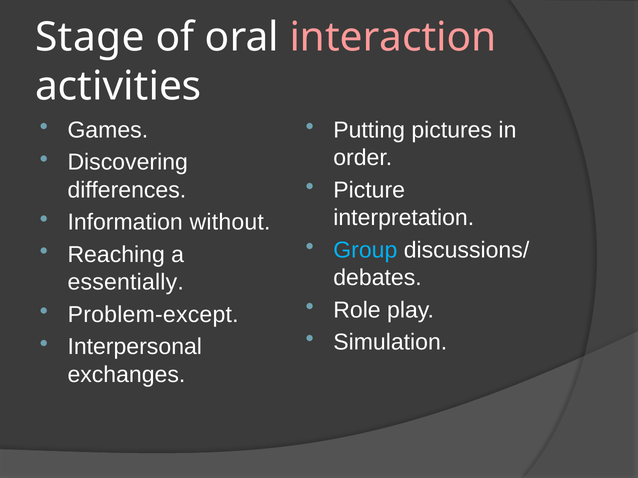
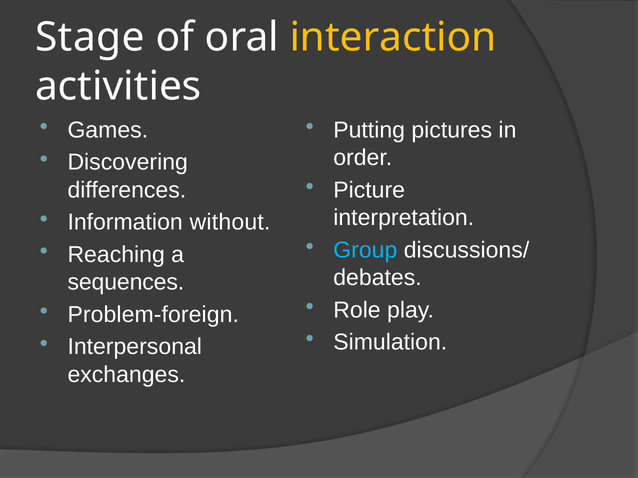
interaction colour: pink -> yellow
essentially: essentially -> sequences
Problem-except: Problem-except -> Problem-foreign
